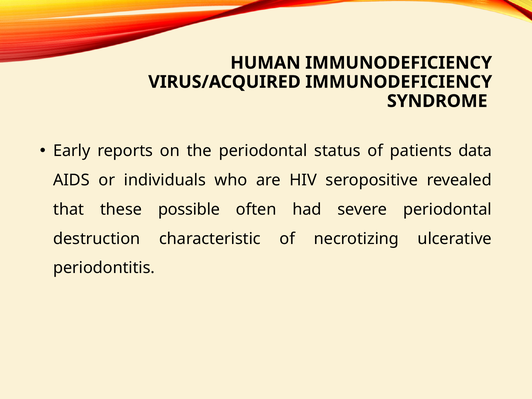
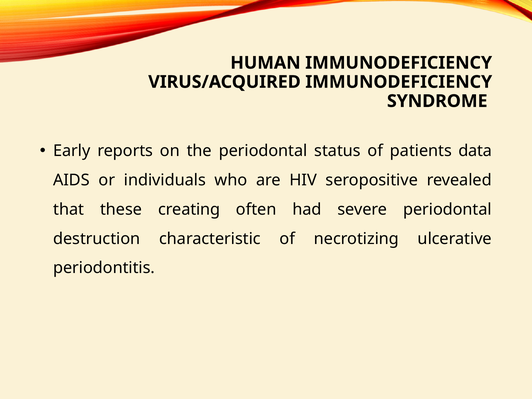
possible: possible -> creating
